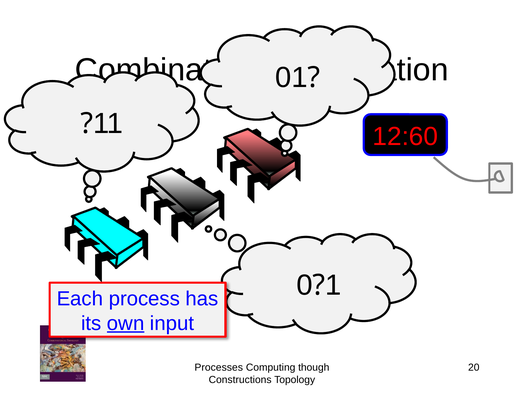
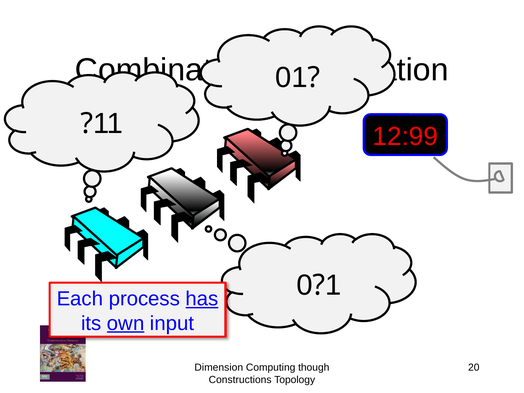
12:60: 12:60 -> 12:99
has underline: none -> present
Processes: Processes -> Dimension
